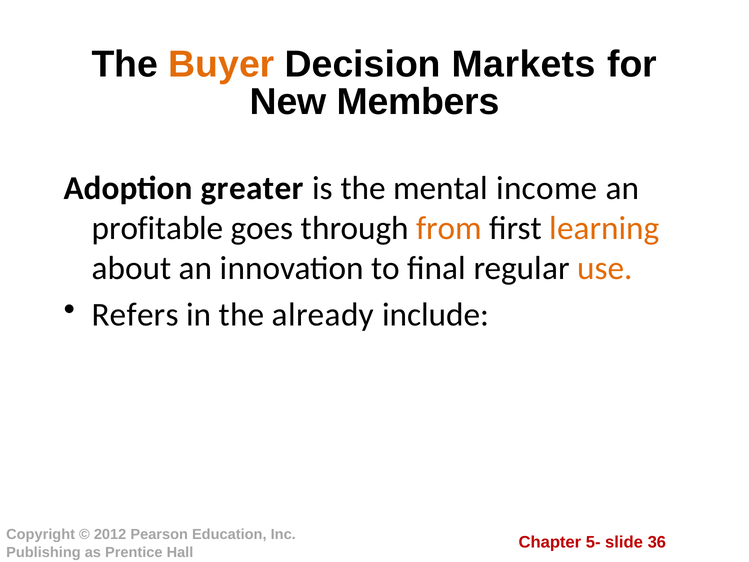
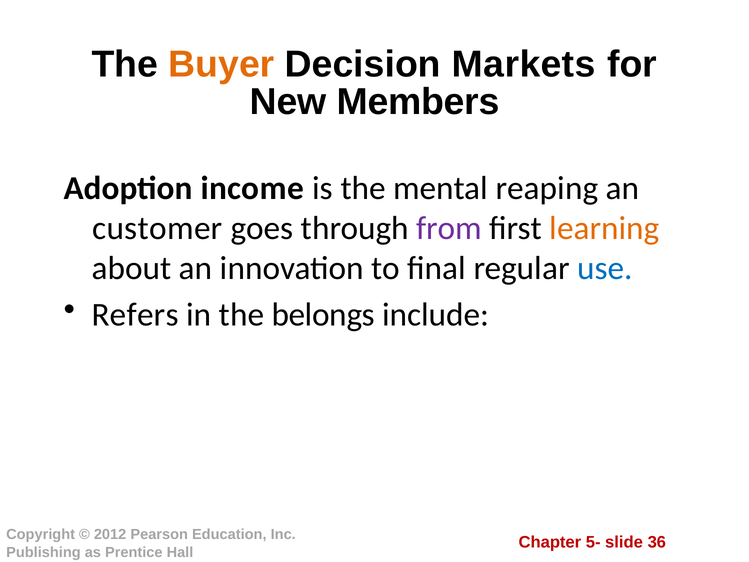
greater: greater -> income
income: income -> reaping
profitable: profitable -> customer
from colour: orange -> purple
use colour: orange -> blue
already: already -> belongs
